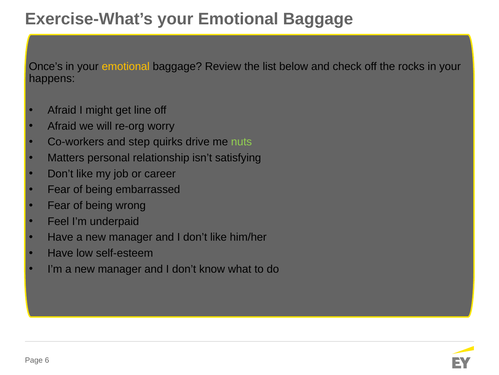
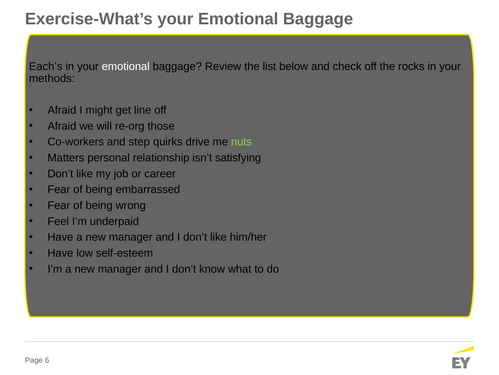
Once’s: Once’s -> Each’s
emotional at (126, 66) colour: yellow -> white
happens: happens -> methods
worry: worry -> those
